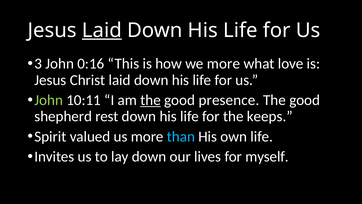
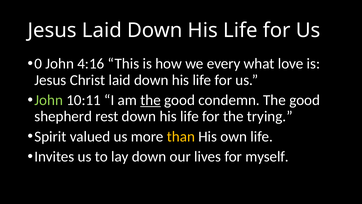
Laid at (102, 30) underline: present -> none
3: 3 -> 0
0:16: 0:16 -> 4:16
we more: more -> every
presence: presence -> condemn
keeps: keeps -> trying
than colour: light blue -> yellow
